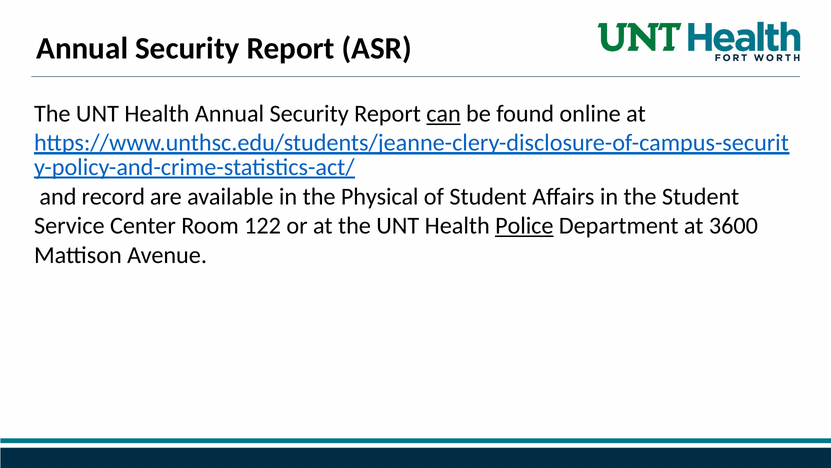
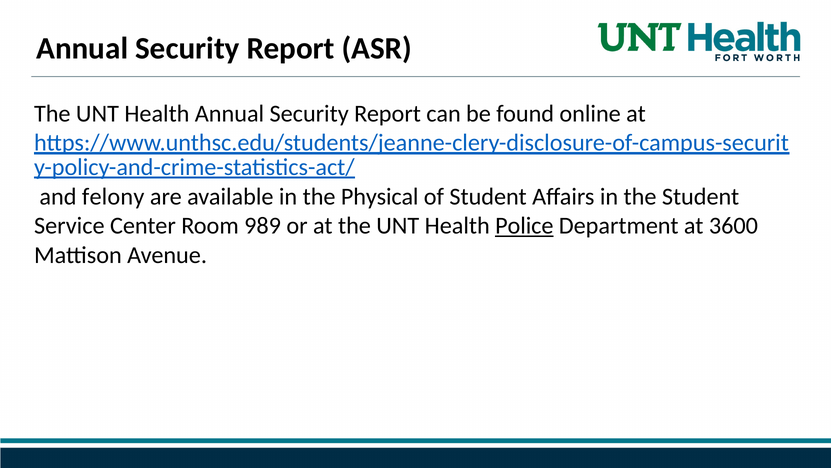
can underline: present -> none
record: record -> felony
122: 122 -> 989
